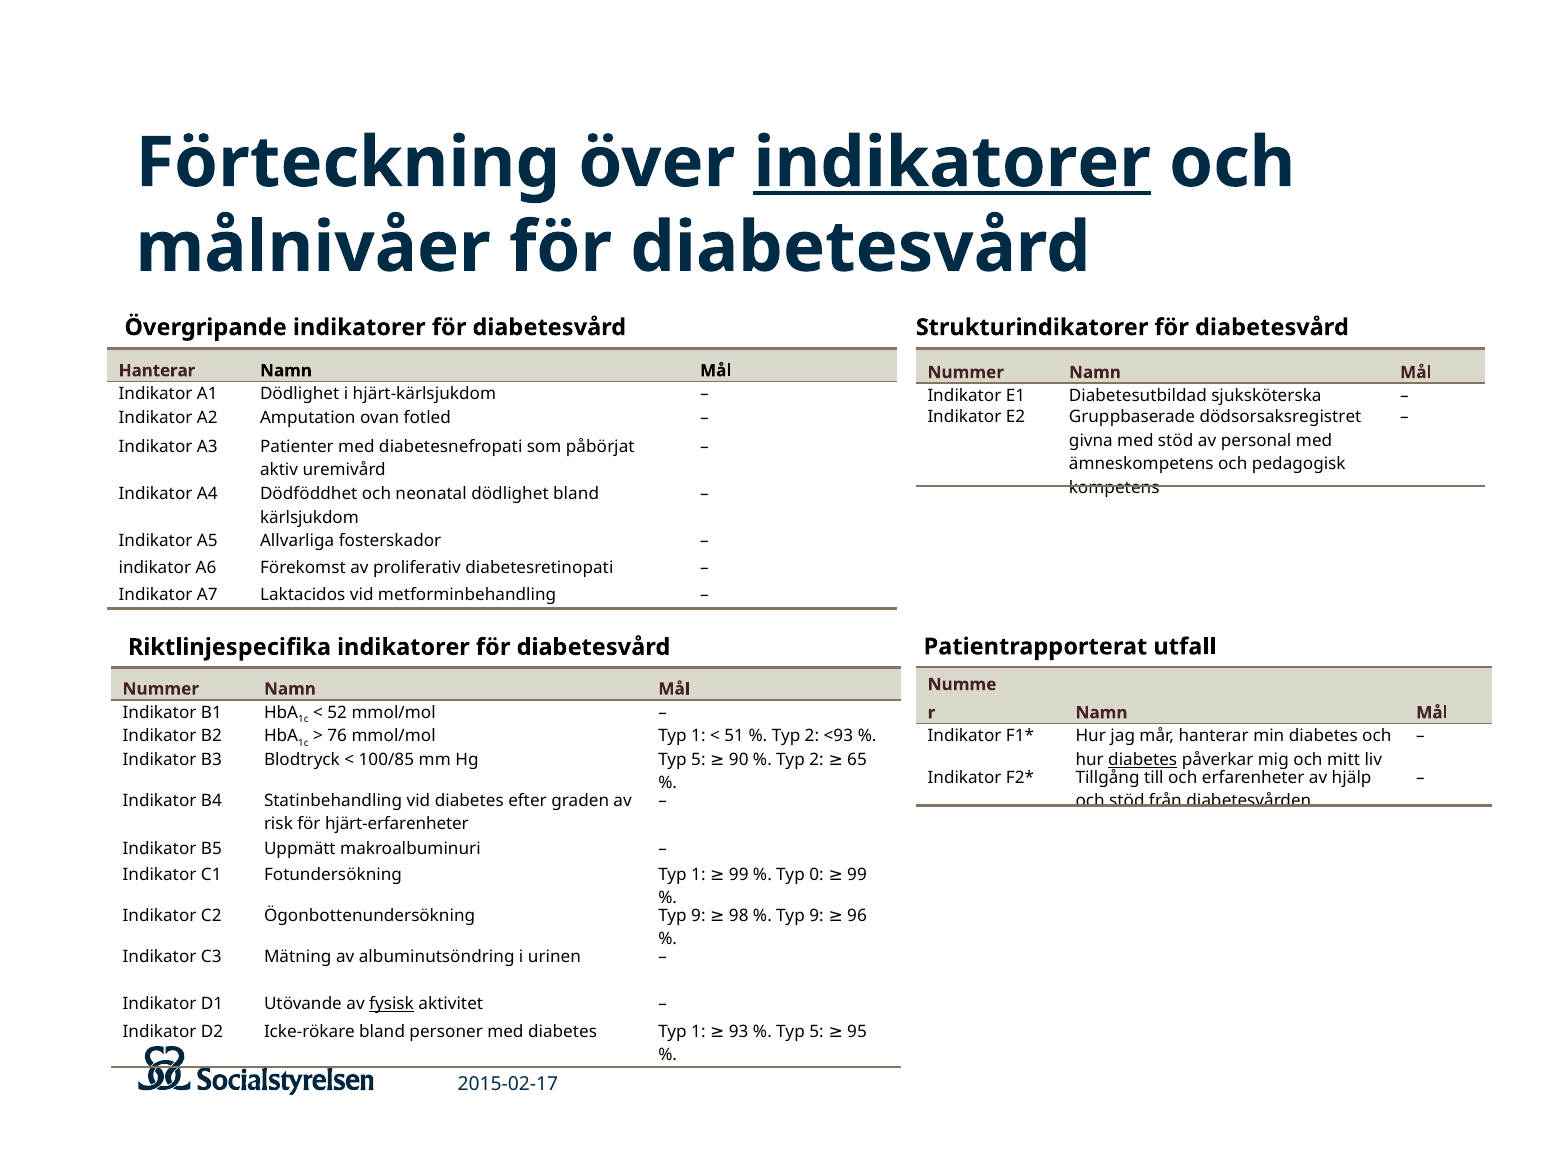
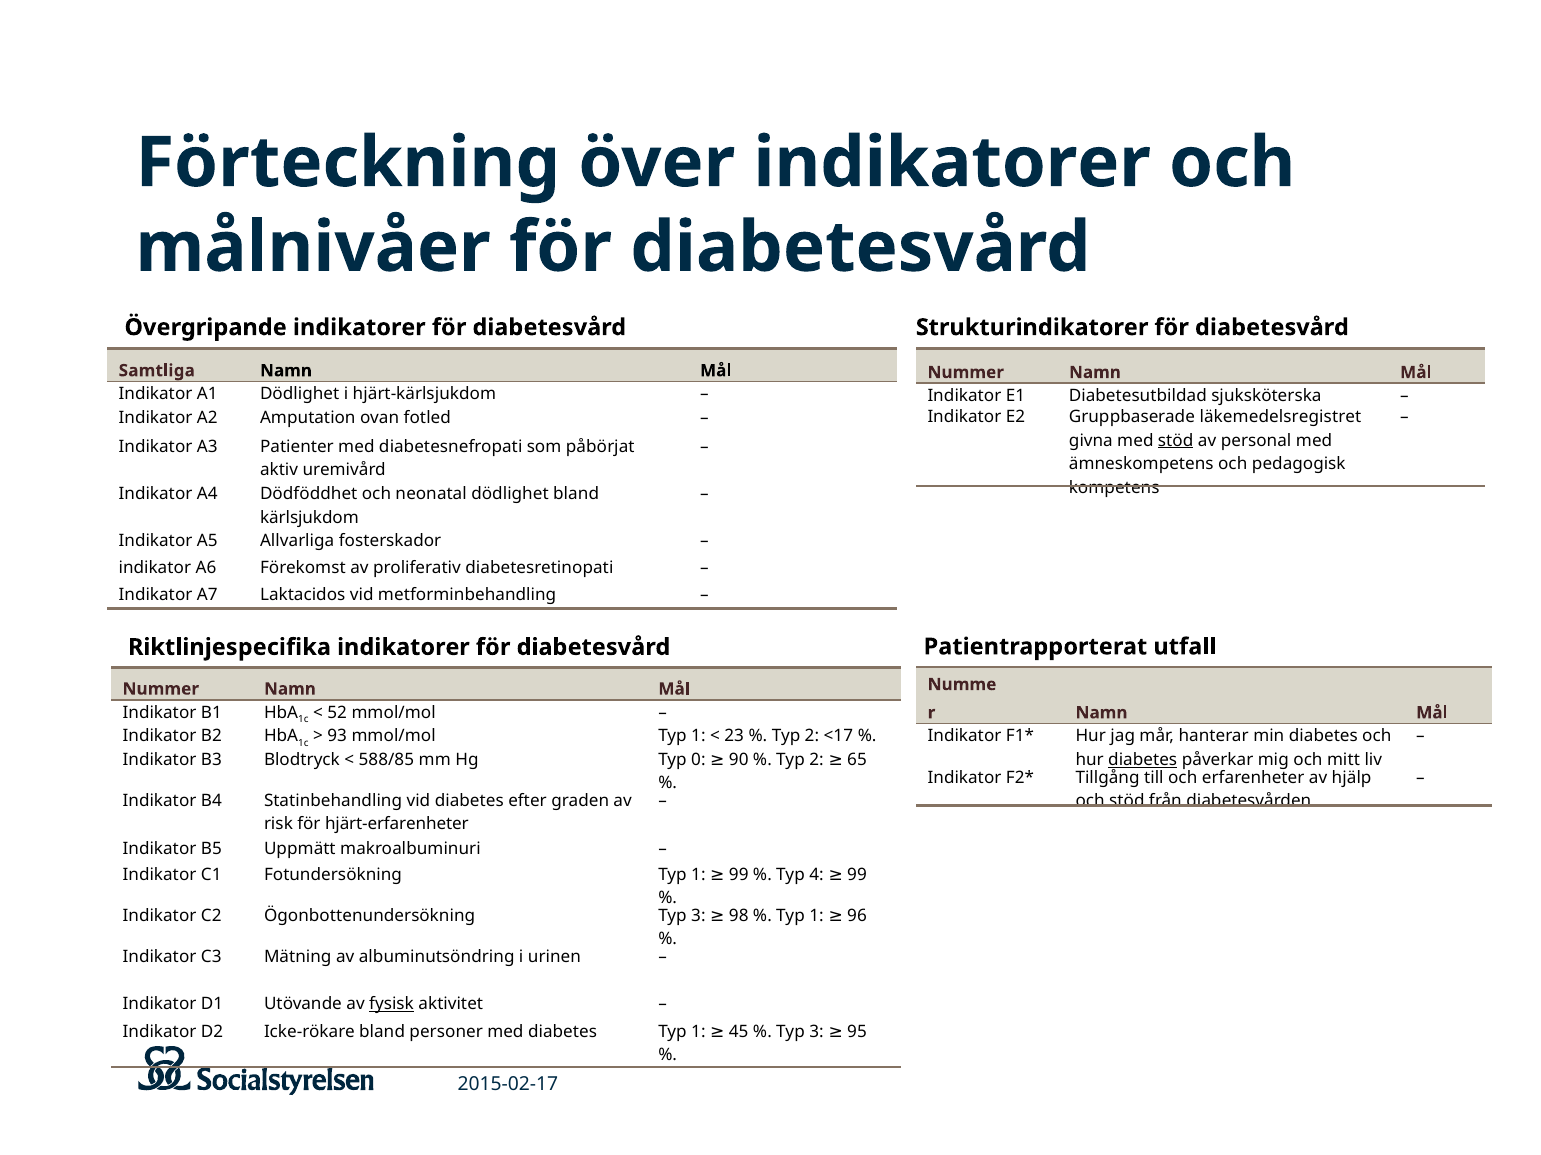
indikatorer at (952, 163) underline: present -> none
Hanterar at (157, 371): Hanterar -> Samtliga
dödsorsaksregistret: dödsorsaksregistret -> läkemedelsregistret
stöd at (1176, 441) underline: none -> present
76: 76 -> 93
51: 51 -> 23
<93: <93 -> <17
100/85: 100/85 -> 588/85
Hg Typ 5: 5 -> 0
0: 0 -> 4
Ögonbottenundersökning Typ 9: 9 -> 3
9 at (816, 916): 9 -> 1
93: 93 -> 45
5 at (816, 1032): 5 -> 3
